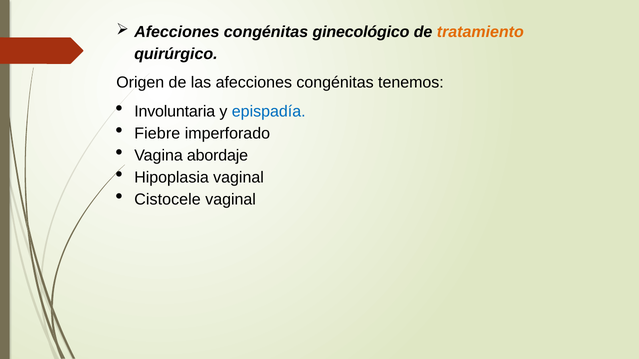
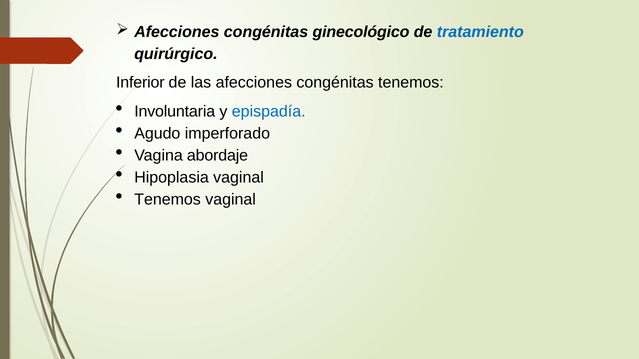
tratamiento colour: orange -> blue
Origen: Origen -> Inferior
Fiebre: Fiebre -> Agudo
Cistocele at (167, 200): Cistocele -> Tenemos
